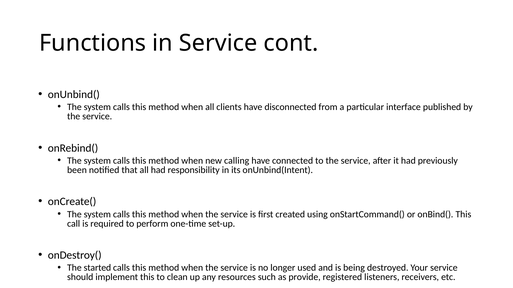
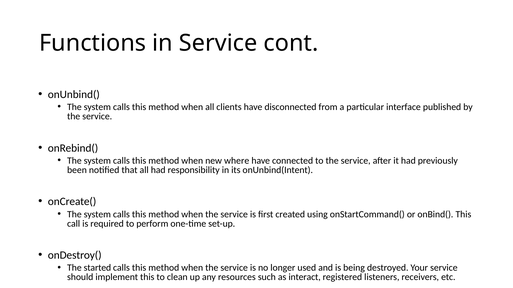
calling: calling -> where
provide: provide -> interact
